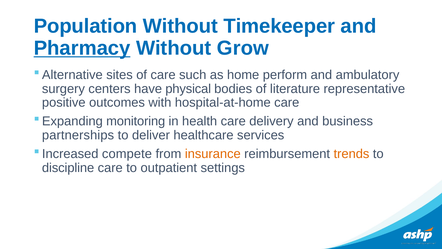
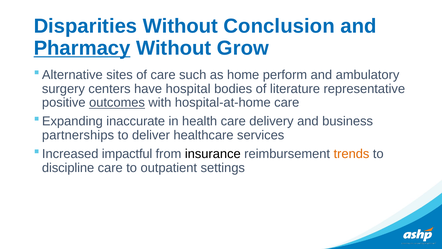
Population: Population -> Disparities
Timekeeper: Timekeeper -> Conclusion
physical: physical -> hospital
outcomes underline: none -> present
monitoring: monitoring -> inaccurate
compete: compete -> impactful
insurance colour: orange -> black
